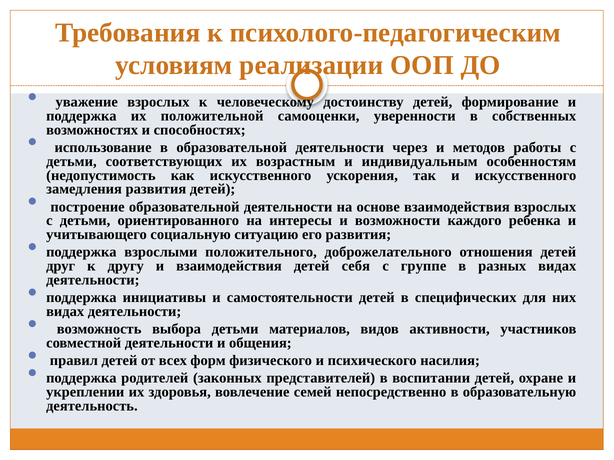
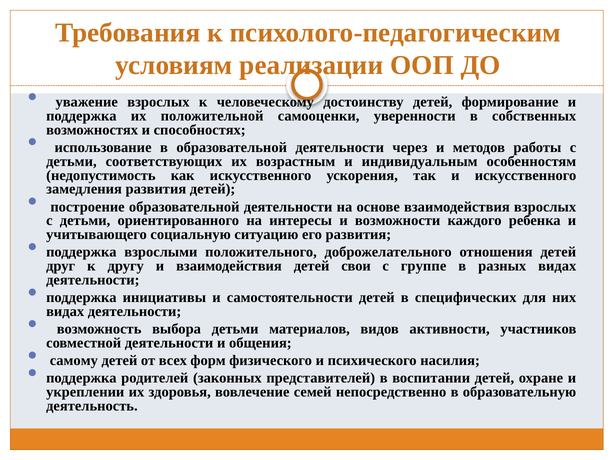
себя: себя -> свои
правил: правил -> самому
